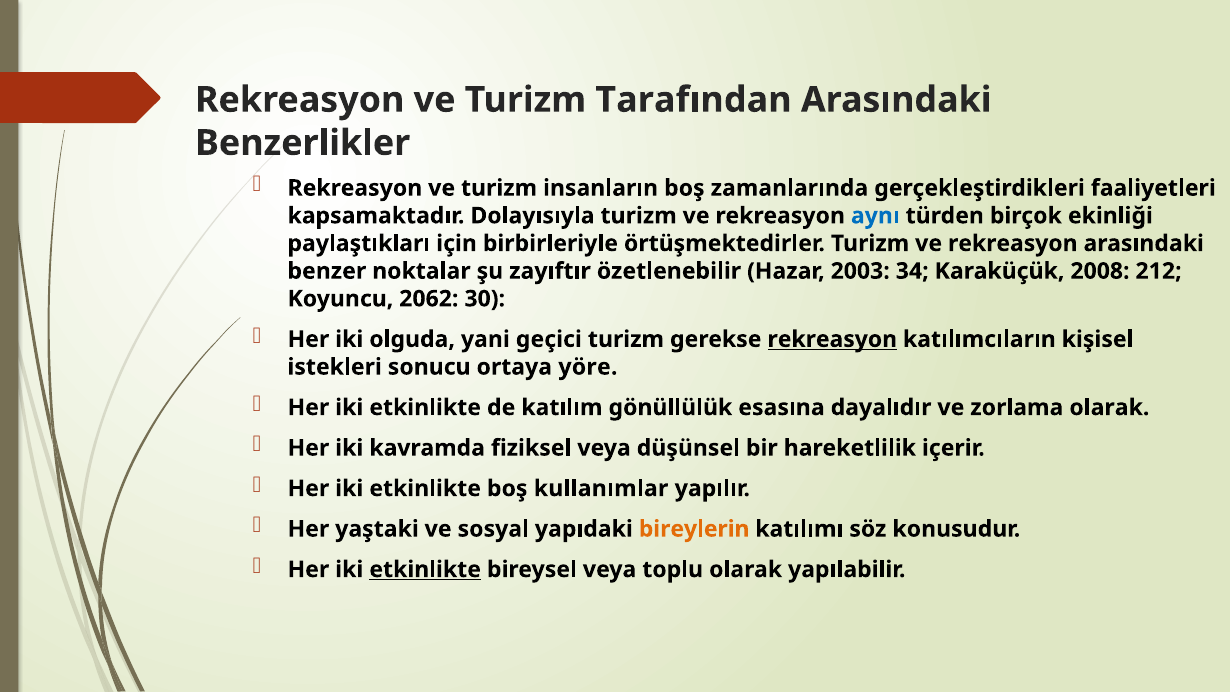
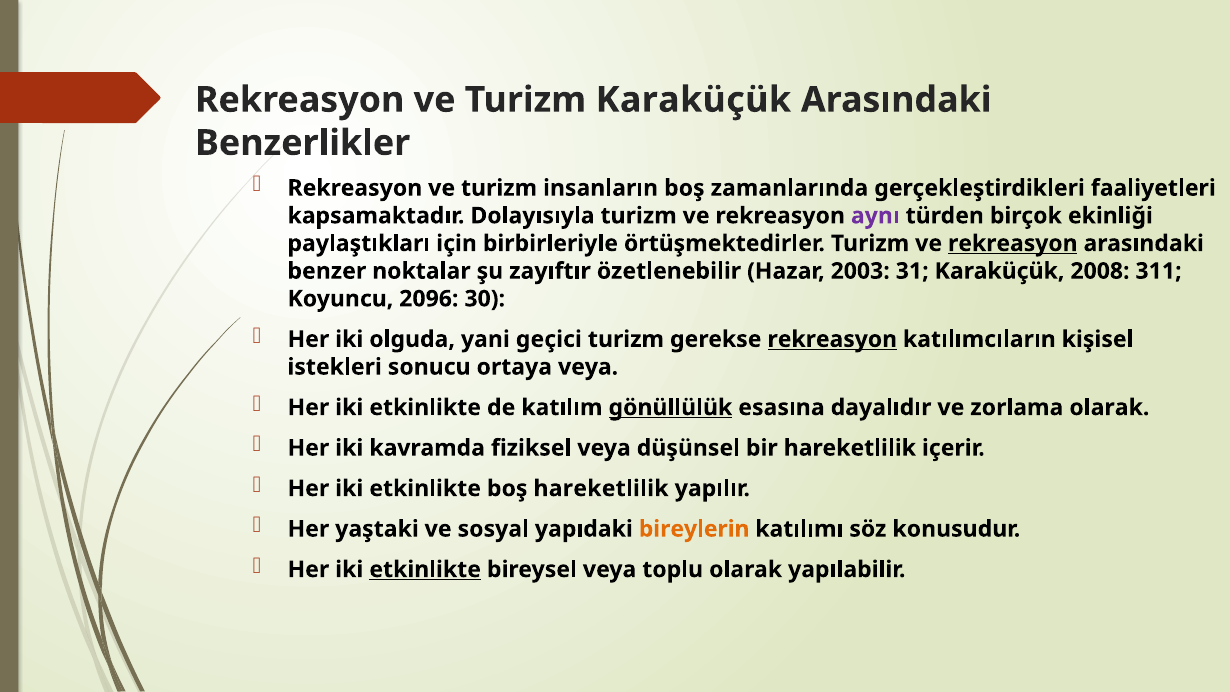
Turizm Tarafından: Tarafından -> Karaküçük
aynı colour: blue -> purple
rekreasyon at (1013, 243) underline: none -> present
34: 34 -> 31
212: 212 -> 311
2062: 2062 -> 2096
ortaya yöre: yöre -> veya
gönüllülük underline: none -> present
boş kullanımlar: kullanımlar -> hareketlilik
